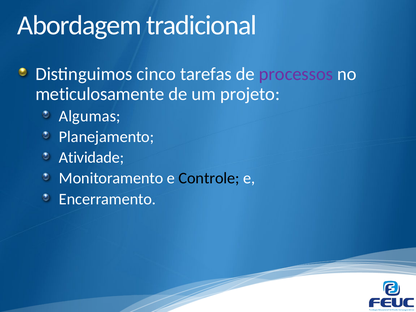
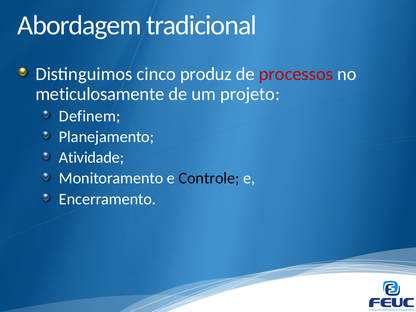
tarefas: tarefas -> produz
processos colour: purple -> red
Algumas: Algumas -> Definem
